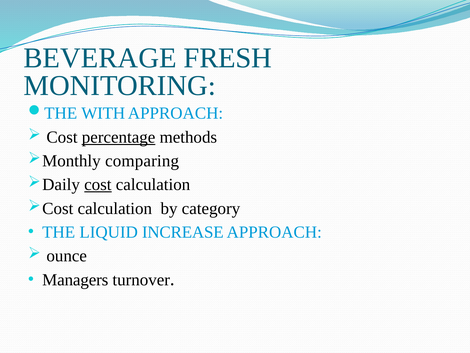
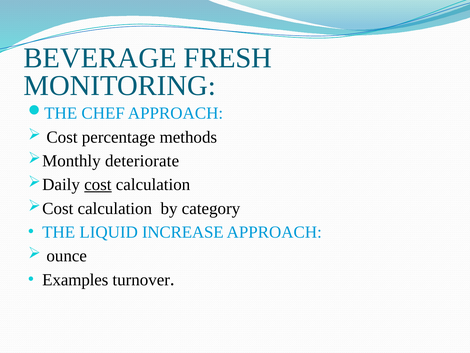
WITH: WITH -> CHEF
percentage underline: present -> none
comparing: comparing -> deteriorate
Managers: Managers -> Examples
